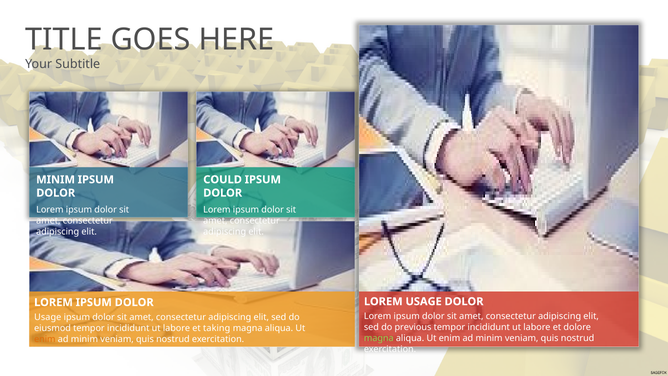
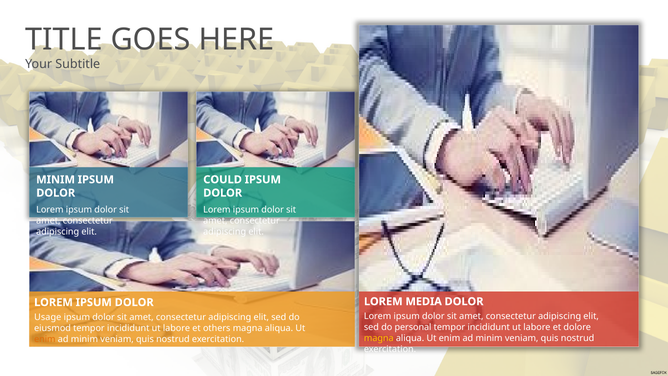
LOREM USAGE: USAGE -> MEDIA
previous: previous -> personal
taking: taking -> others
magna at (379, 338) colour: light green -> yellow
